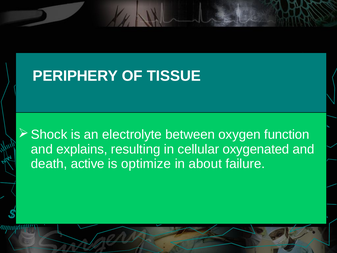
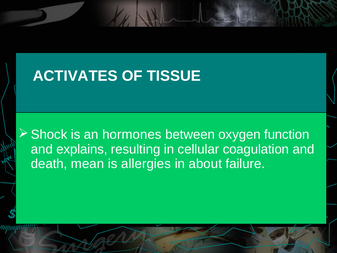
PERIPHERY: PERIPHERY -> ACTIVATES
electrolyte: electrolyte -> hormones
oxygenated: oxygenated -> coagulation
active: active -> mean
optimize: optimize -> allergies
